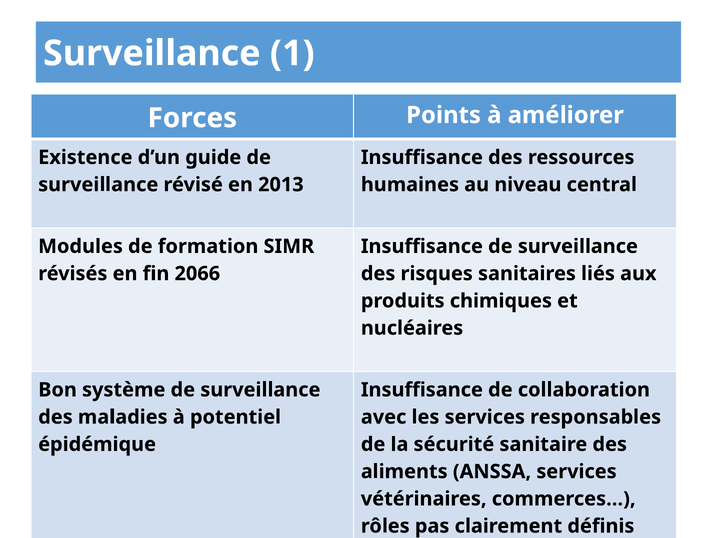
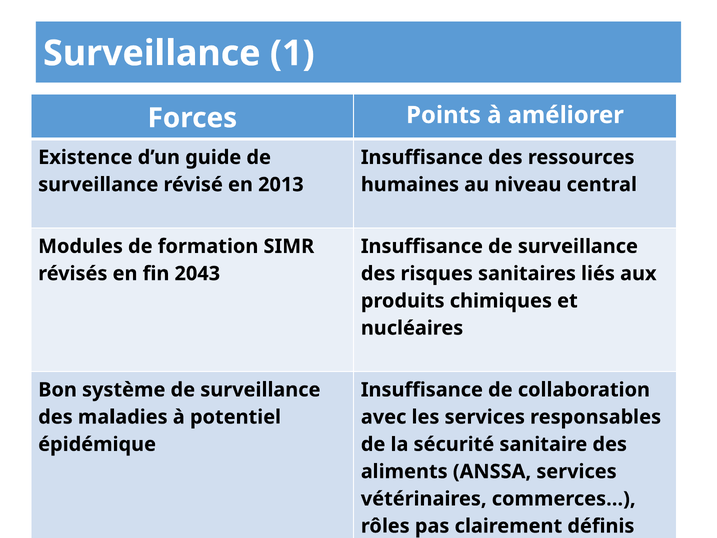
2066: 2066 -> 2043
